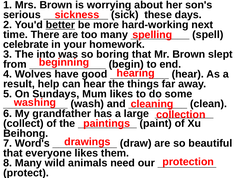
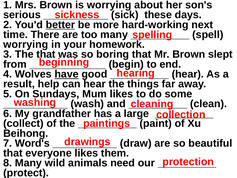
celebrate at (26, 44): celebrate -> worrying
The into: into -> that
have underline: none -> present
